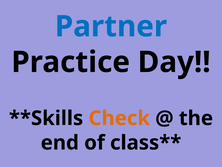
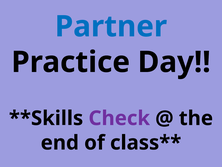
Check colour: orange -> purple
